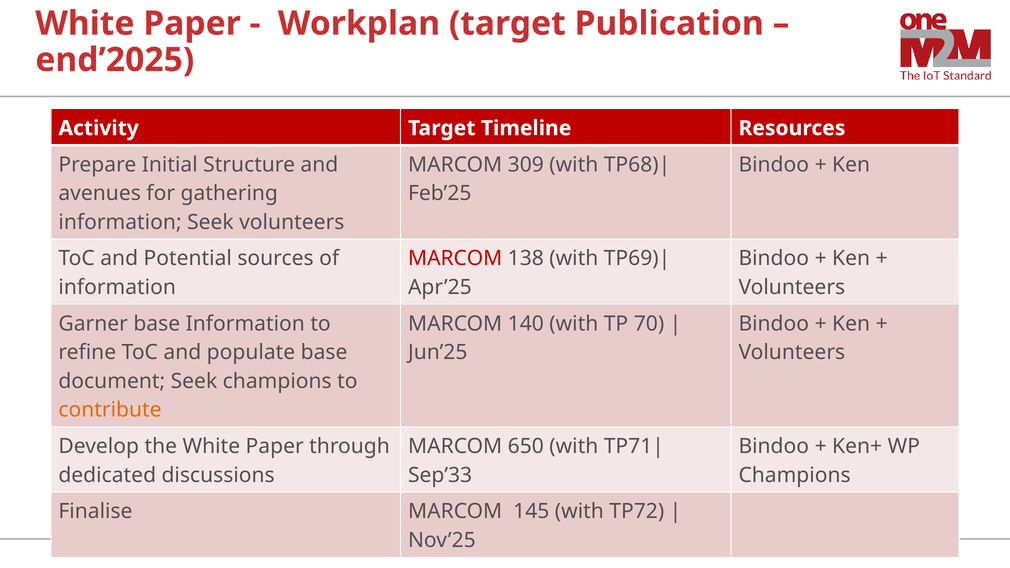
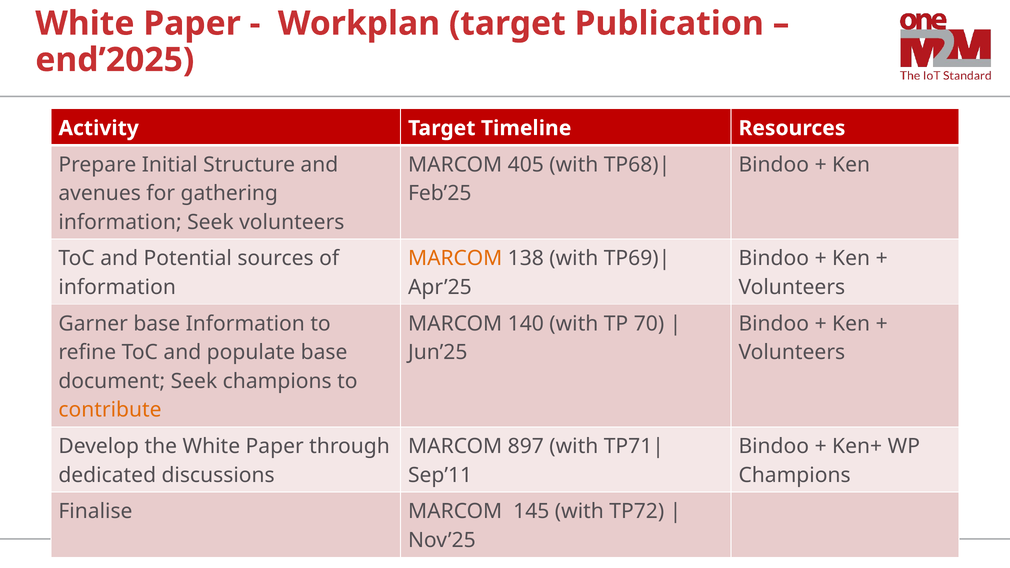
309: 309 -> 405
MARCOM at (455, 259) colour: red -> orange
650: 650 -> 897
Sep’33: Sep’33 -> Sep’11
